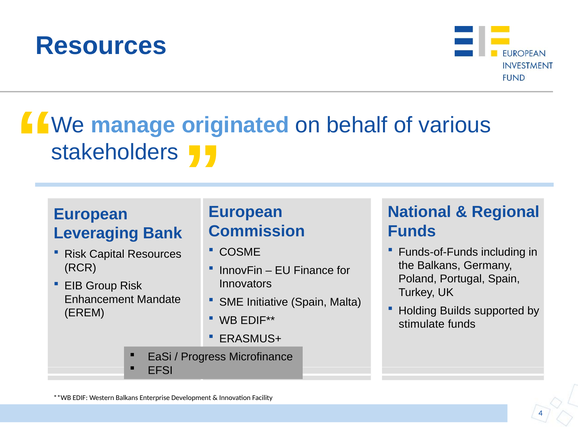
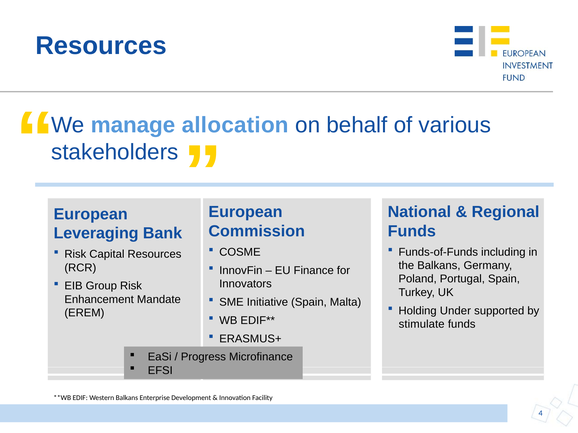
originated: originated -> allocation
Builds: Builds -> Under
